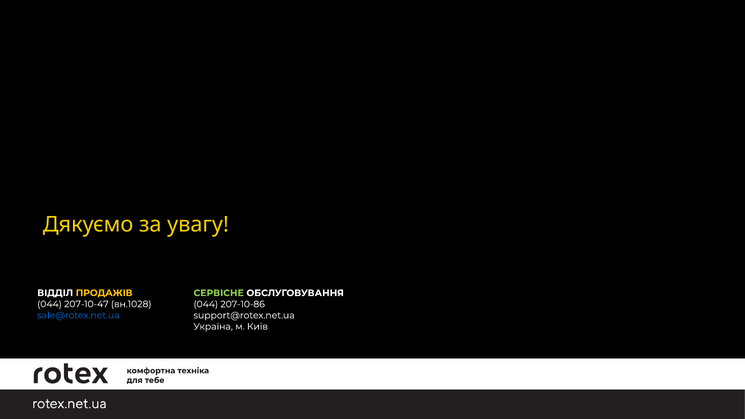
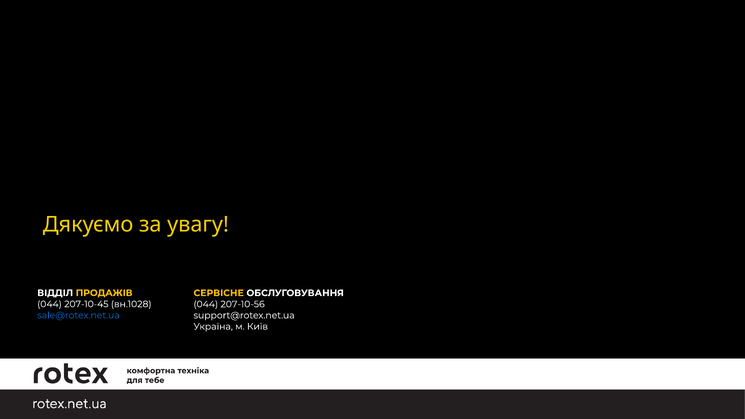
СЕРВІСНЕ colour: light green -> yellow
207-10-47: 207-10-47 -> 207-10-45
207-10-86: 207-10-86 -> 207-10-56
